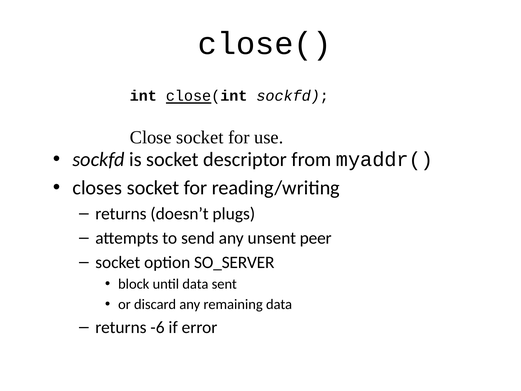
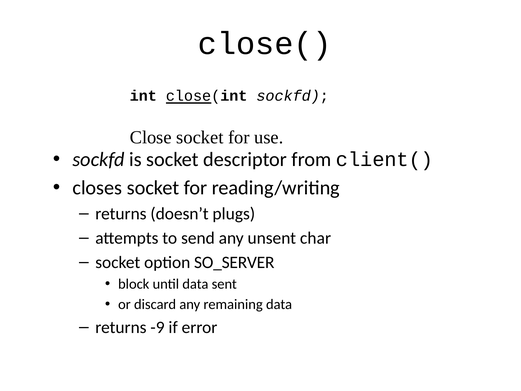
myaddr(: myaddr( -> client(
peer: peer -> char
-6: -6 -> -9
